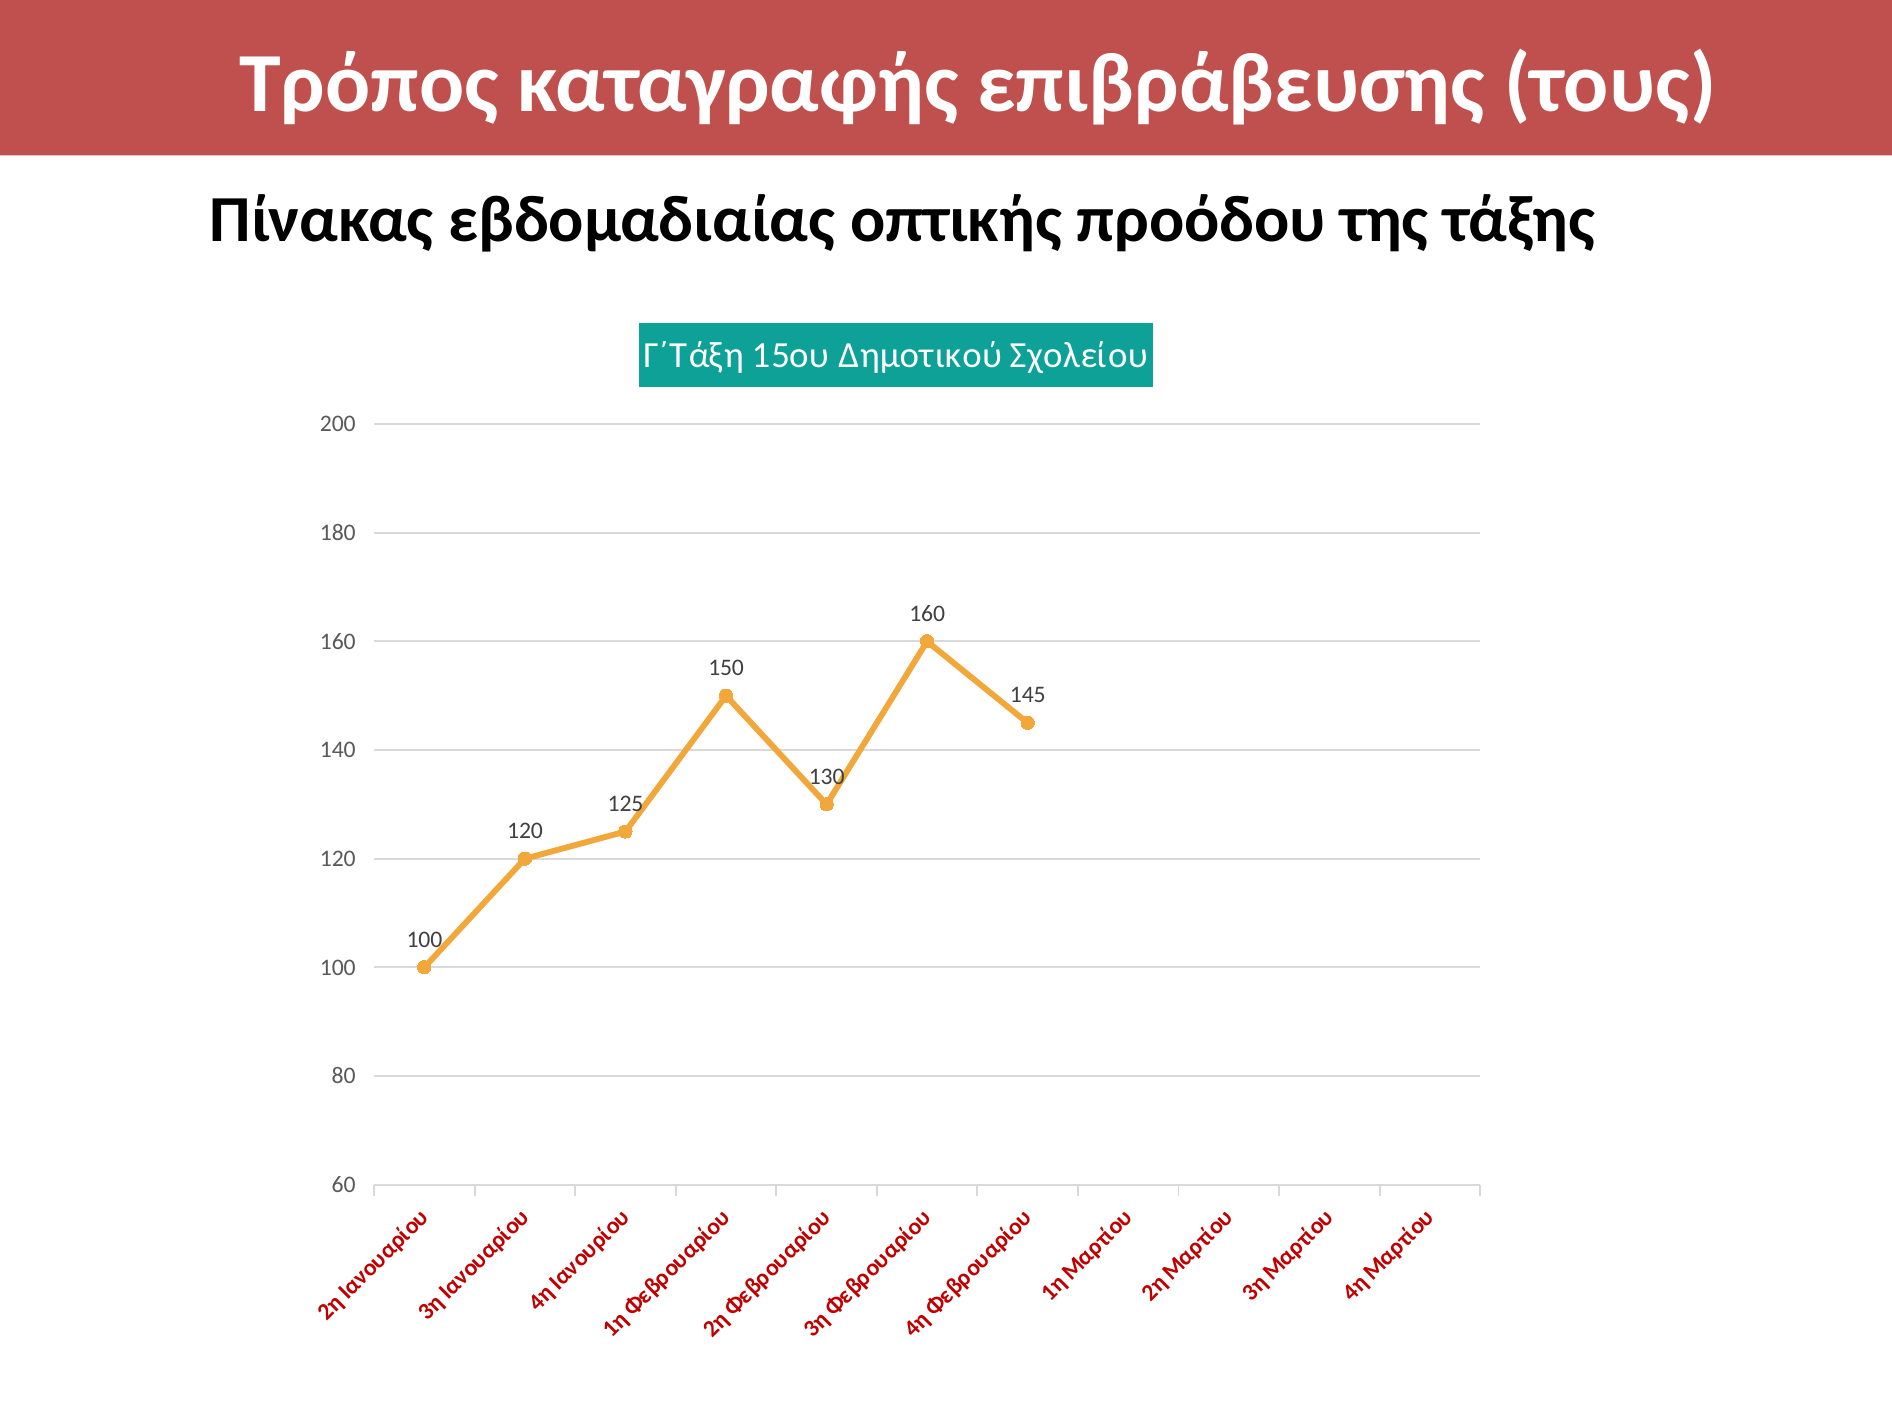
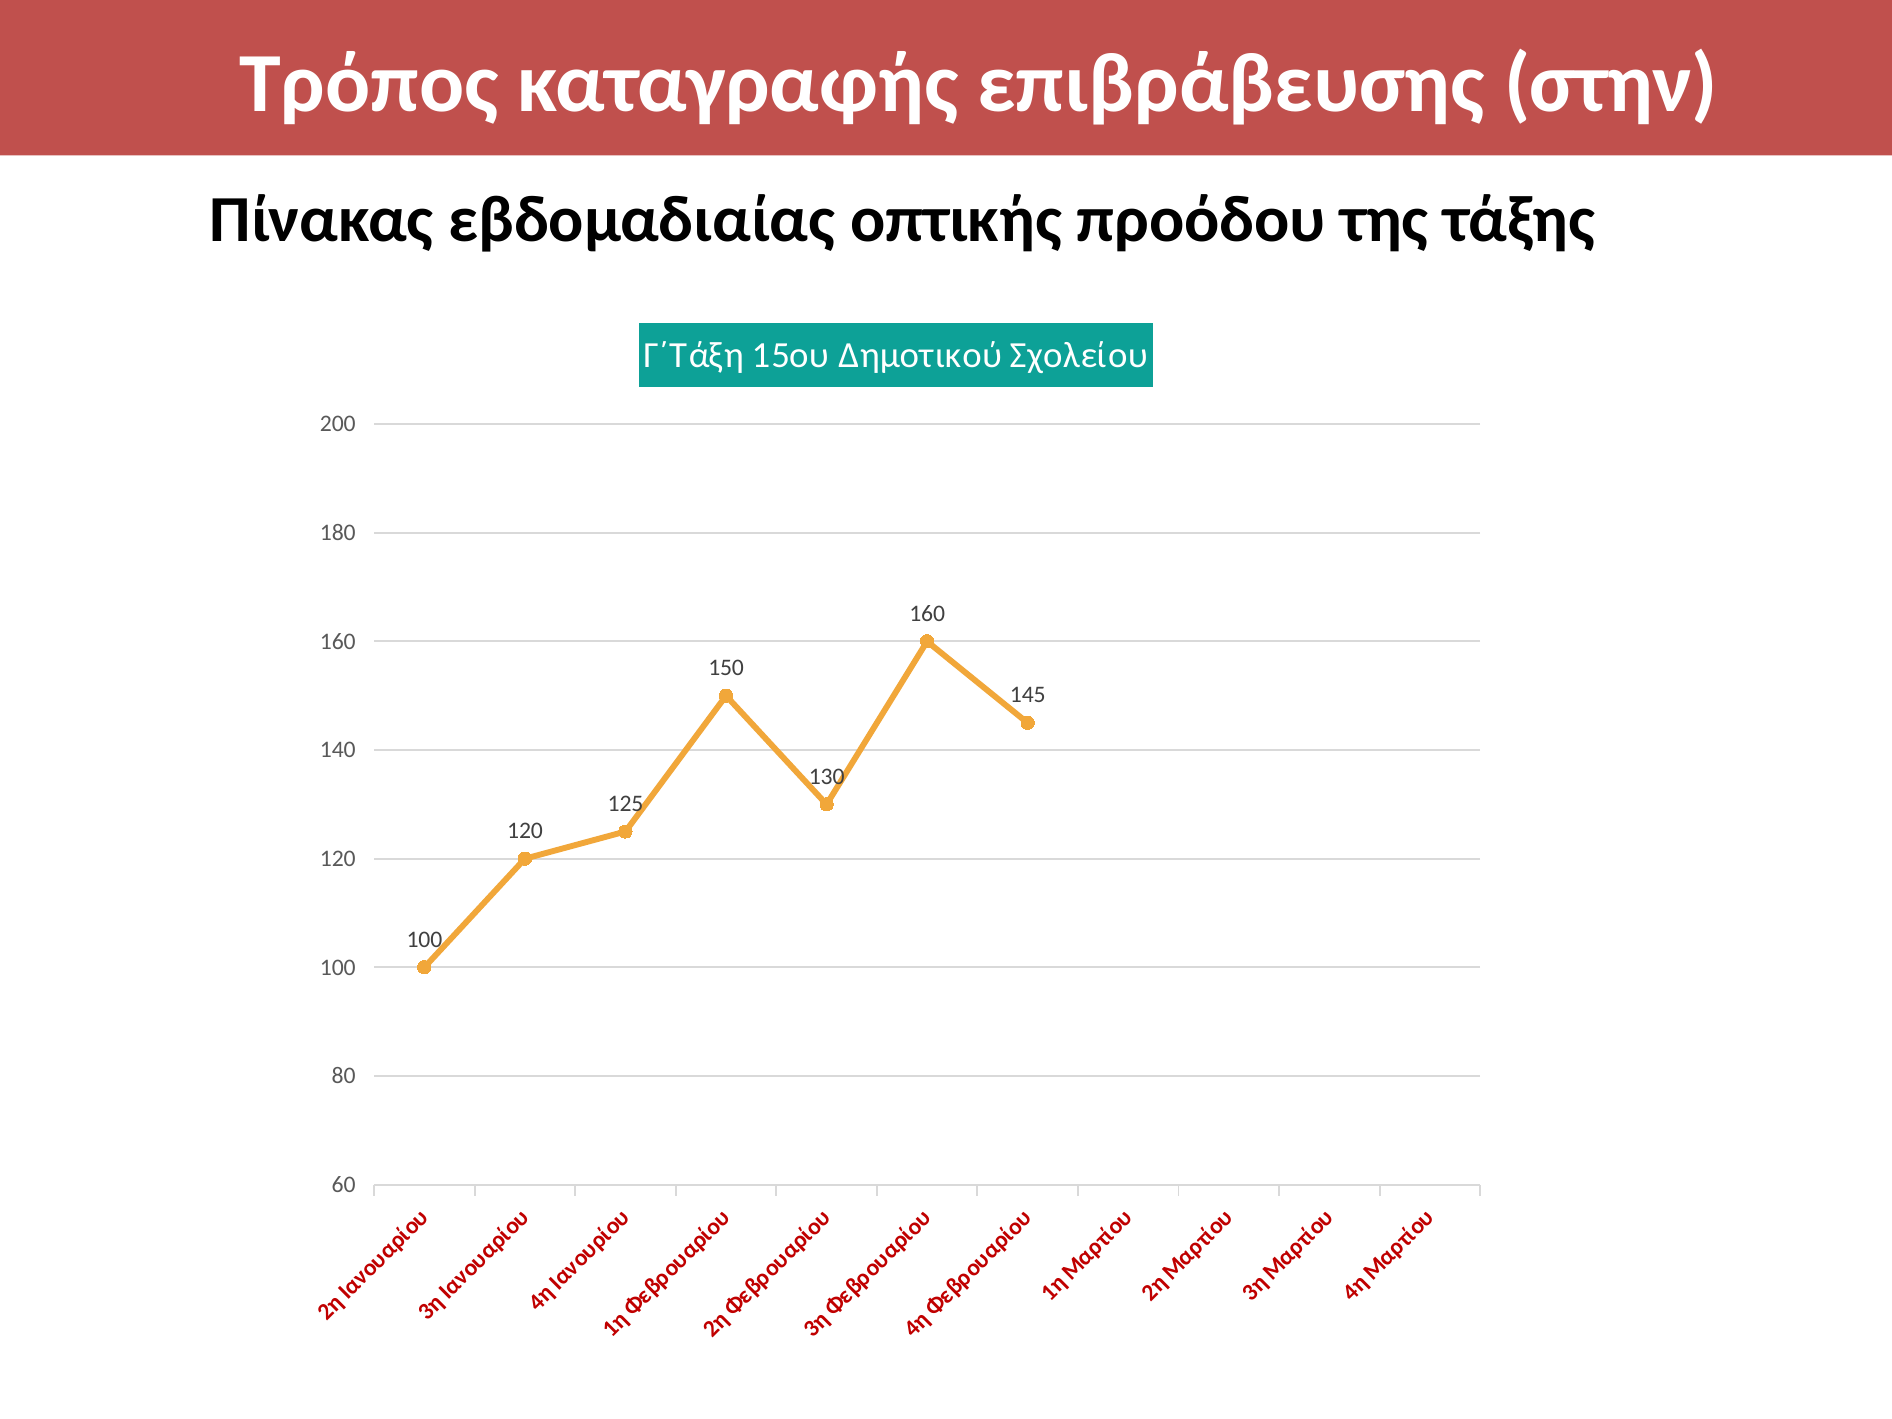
τους: τους -> στην
